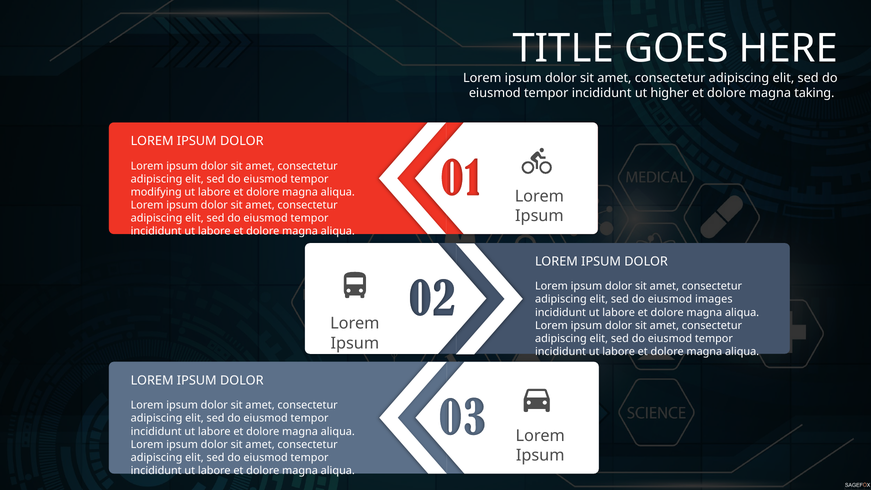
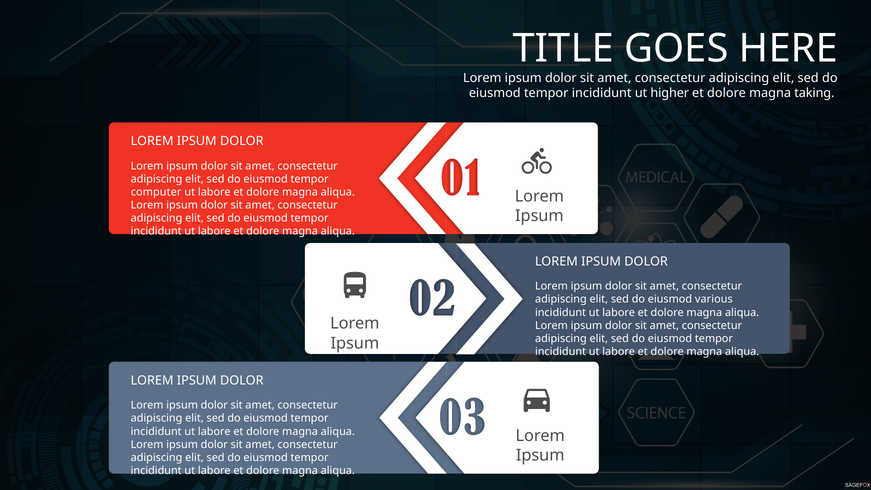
modifying: modifying -> computer
images: images -> various
